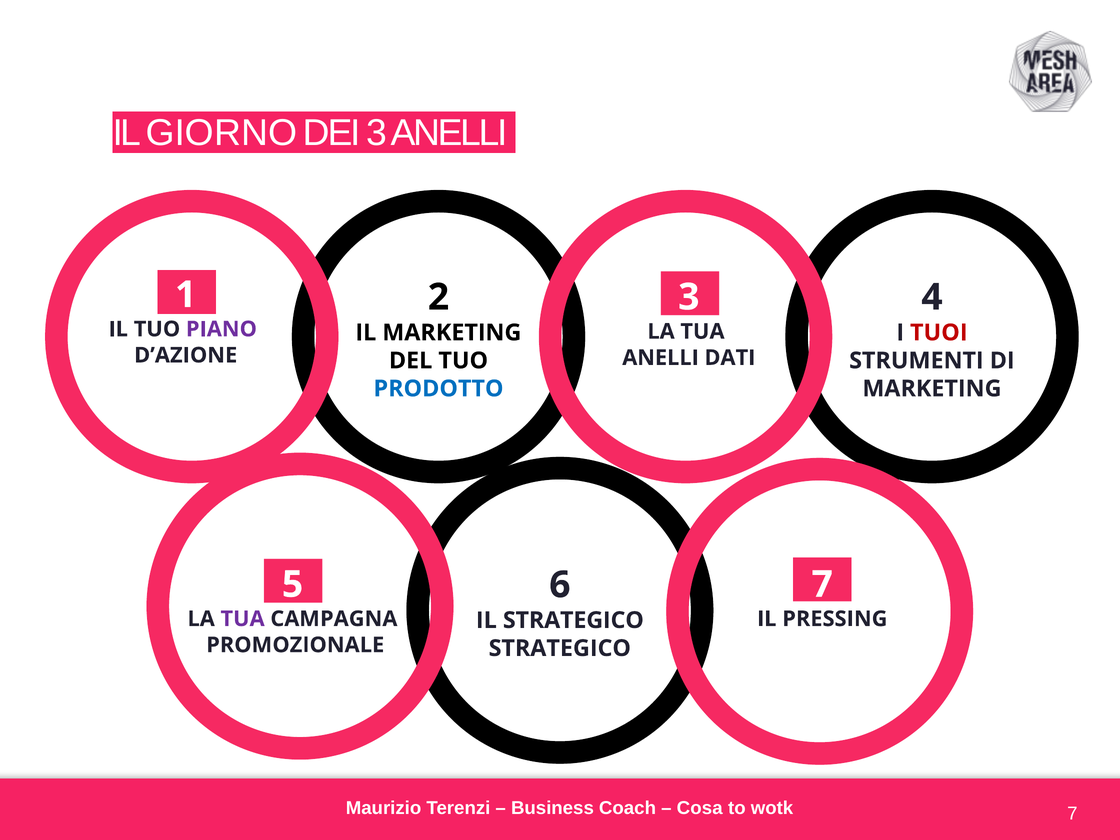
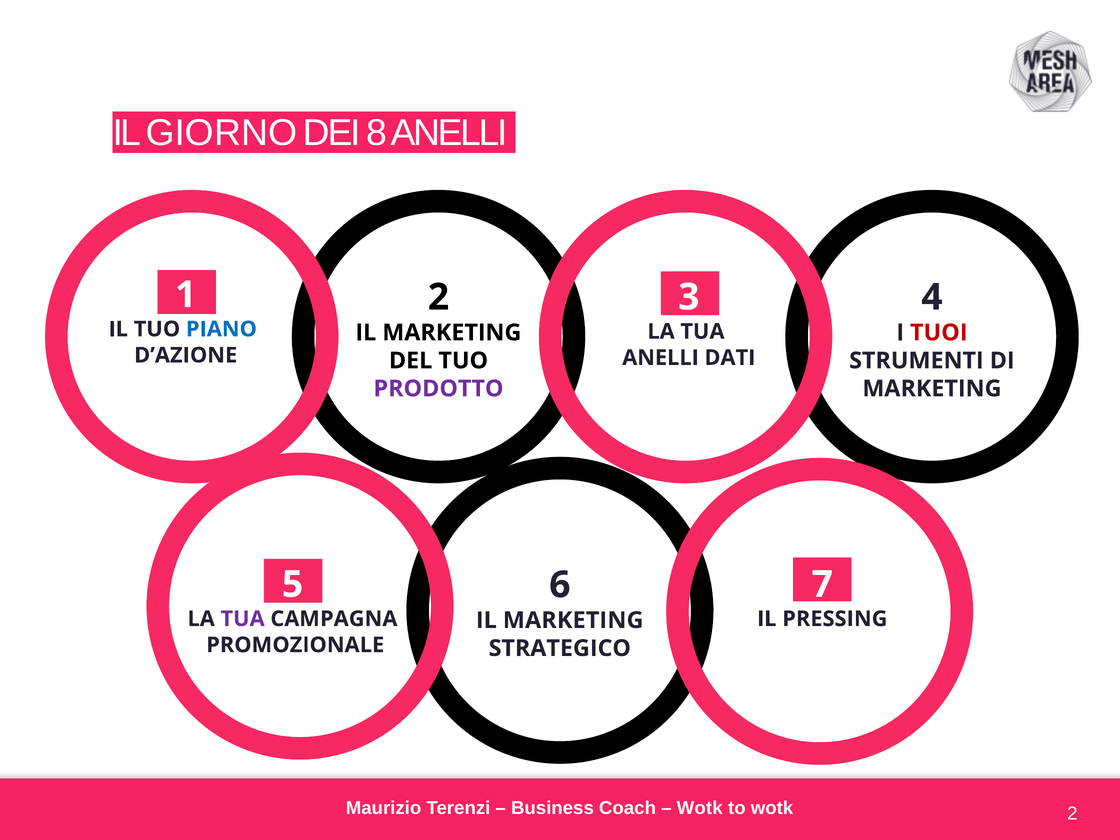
DEI 3: 3 -> 8
PIANO colour: purple -> blue
PRODOTTO colour: blue -> purple
STRATEGICO at (573, 620): STRATEGICO -> MARKETING
Cosa at (700, 808): Cosa -> Wotk
wotk 7: 7 -> 2
